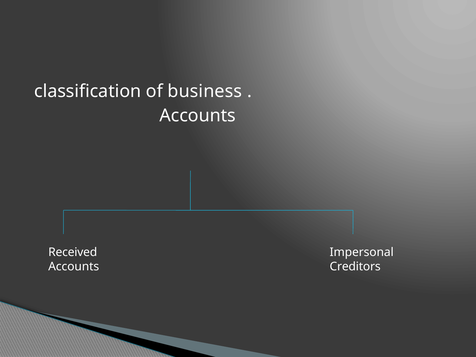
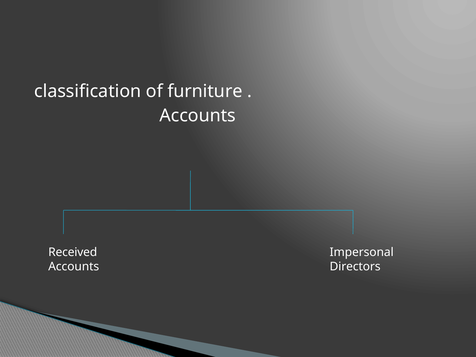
business: business -> furniture
Creditors: Creditors -> Directors
